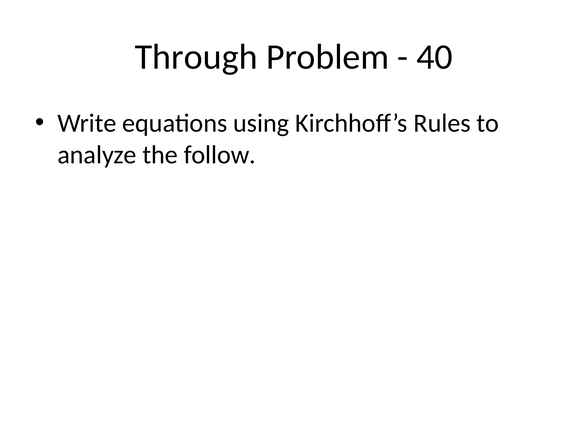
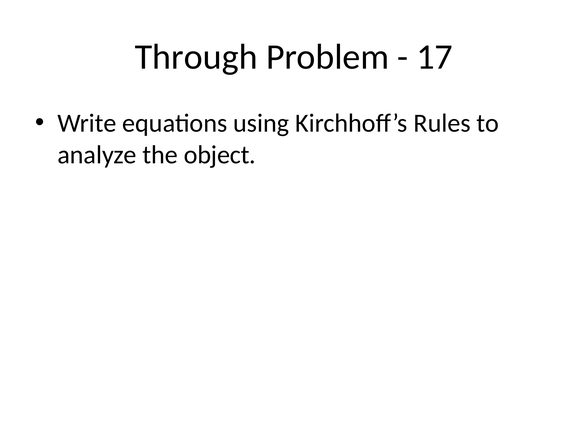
40: 40 -> 17
follow: follow -> object
